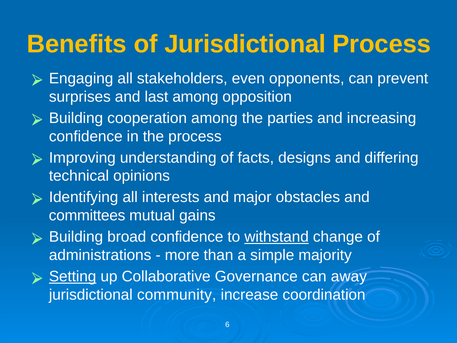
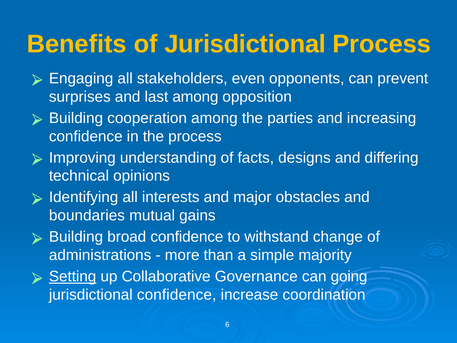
committees: committees -> boundaries
withstand underline: present -> none
away: away -> going
jurisdictional community: community -> confidence
